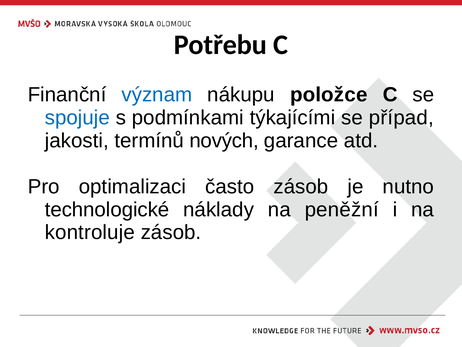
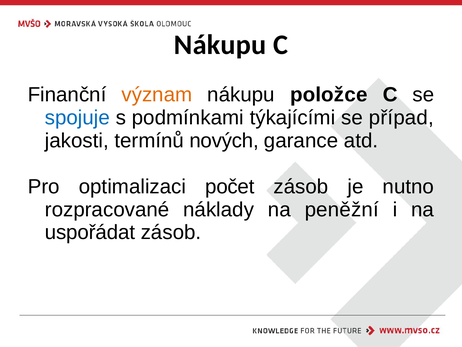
Potřebu at (220, 45): Potřebu -> Nákupu
význam colour: blue -> orange
často: často -> počet
technologické: technologické -> rozpracované
kontroluje: kontroluje -> uspořádat
